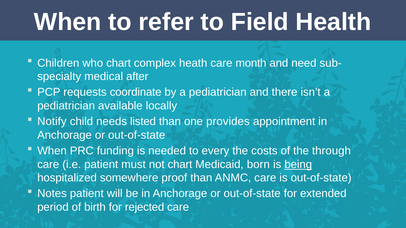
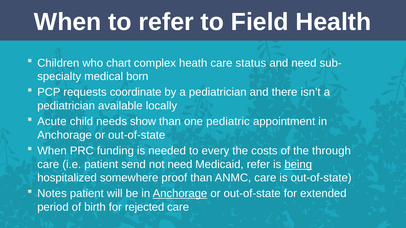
month: month -> status
after: after -> born
Notify: Notify -> Acute
listed: listed -> show
provides: provides -> pediatric
must: must -> send
not chart: chart -> need
Medicaid born: born -> refer
Anchorage at (180, 194) underline: none -> present
